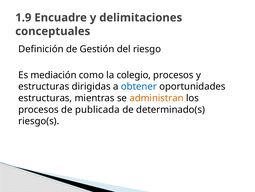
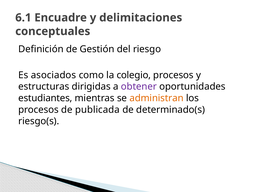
1.9: 1.9 -> 6.1
mediación: mediación -> asociados
obtener colour: blue -> purple
estructuras at (45, 98): estructuras -> estudiantes
